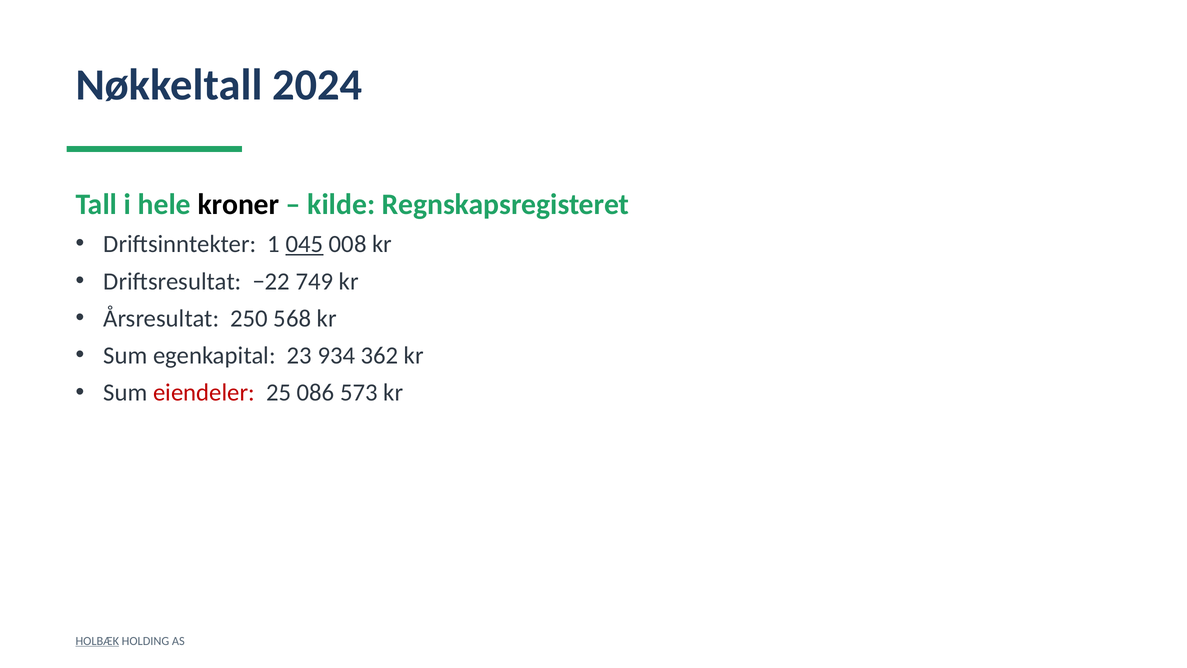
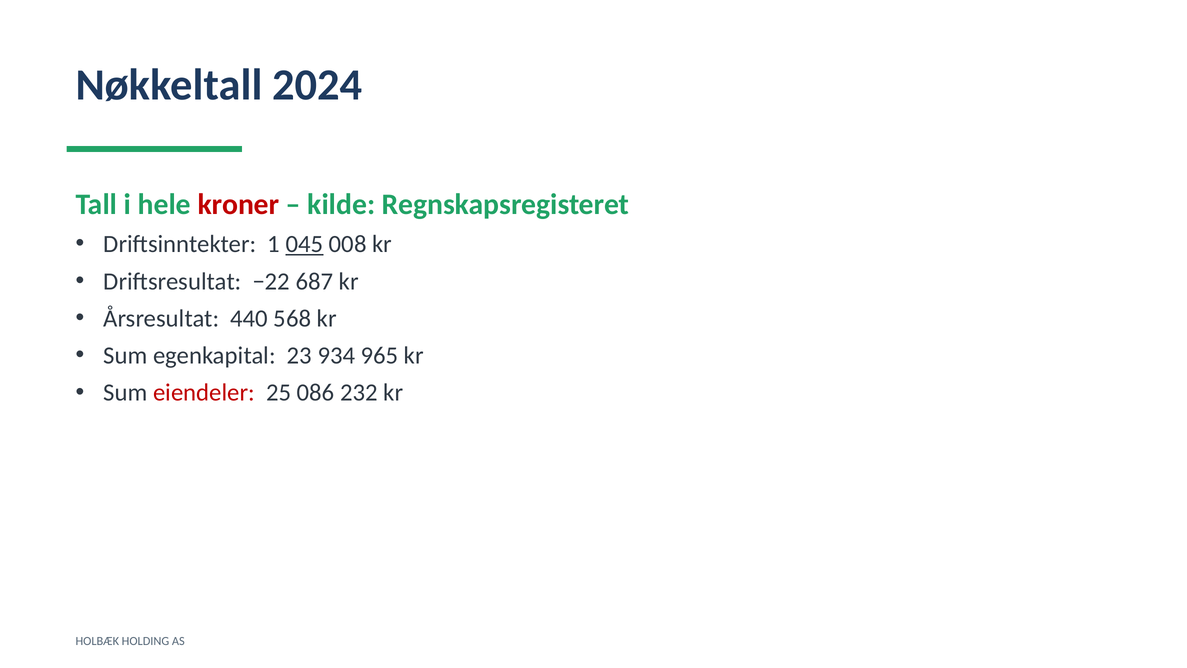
kroner colour: black -> red
749: 749 -> 687
250: 250 -> 440
362: 362 -> 965
573: 573 -> 232
HOLBÆK underline: present -> none
